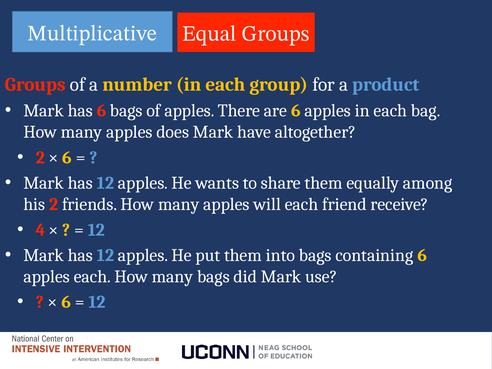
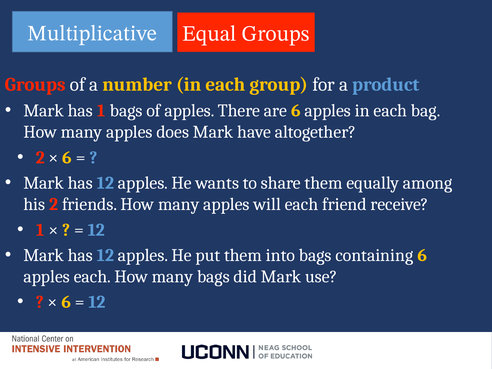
has 6: 6 -> 1
4 at (40, 230): 4 -> 1
